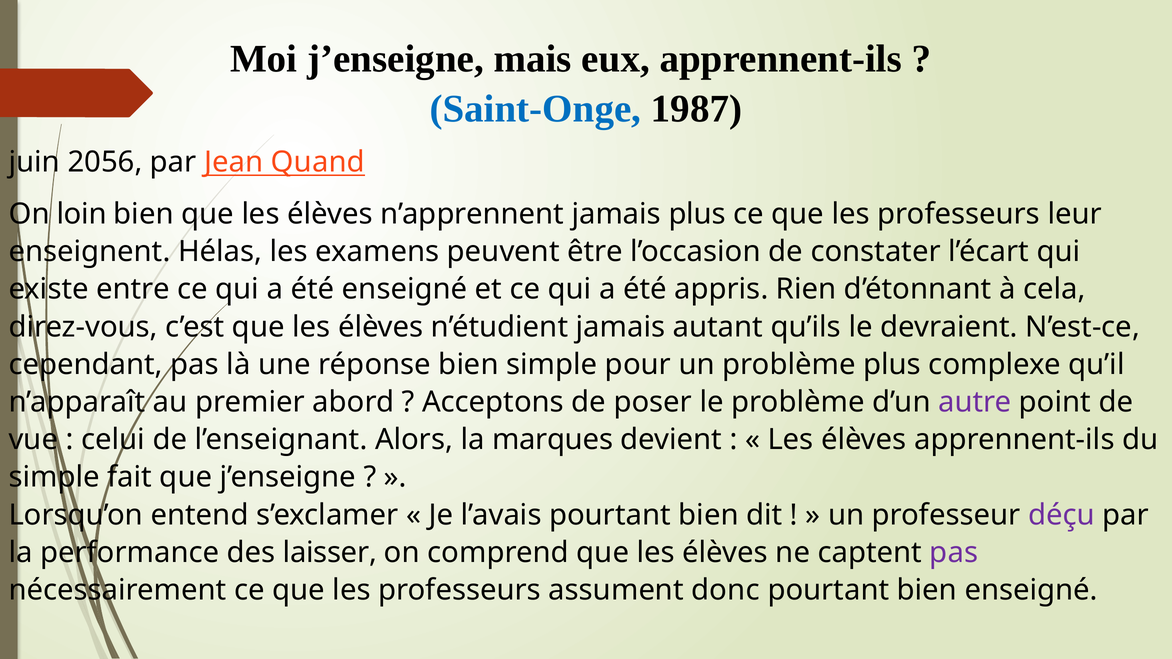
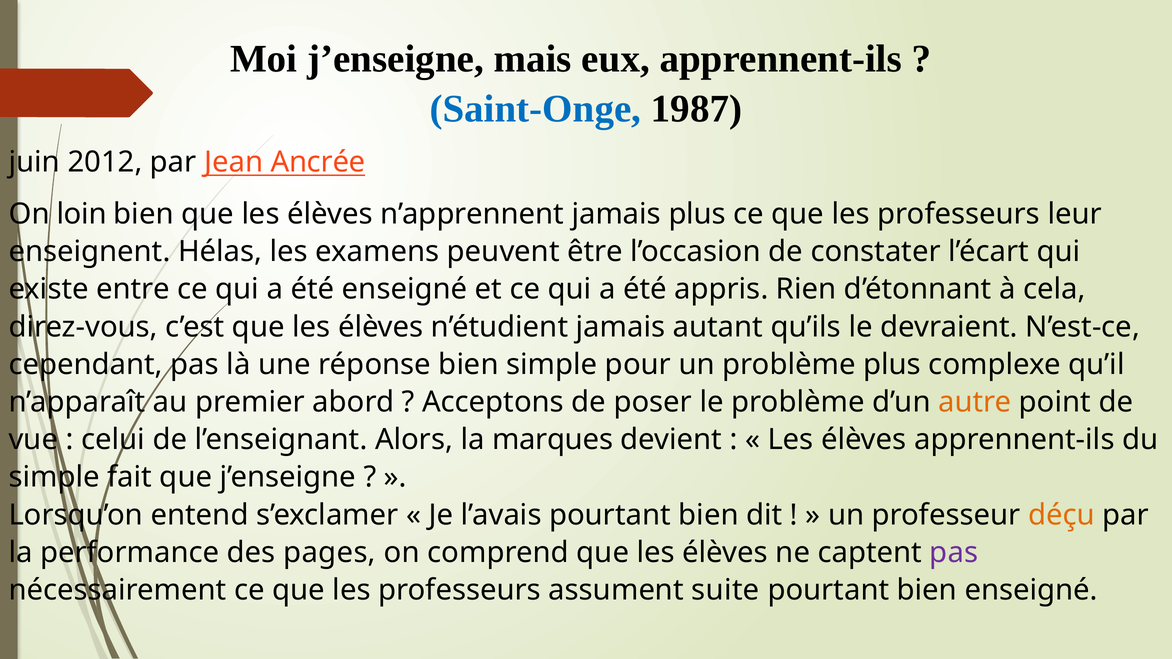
2056: 2056 -> 2012
Quand: Quand -> Ancrée
autre colour: purple -> orange
déçu colour: purple -> orange
laisser: laisser -> pages
donc: donc -> suite
